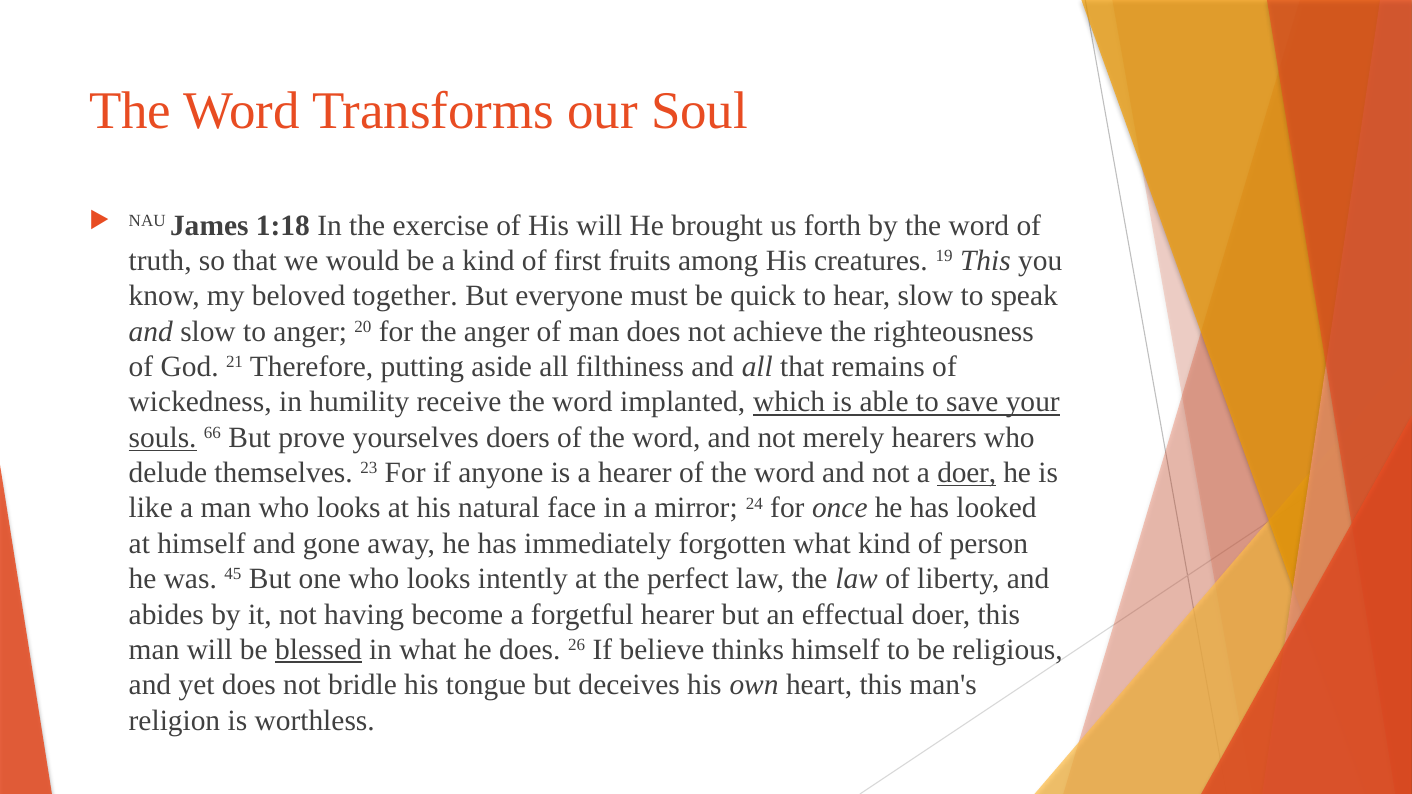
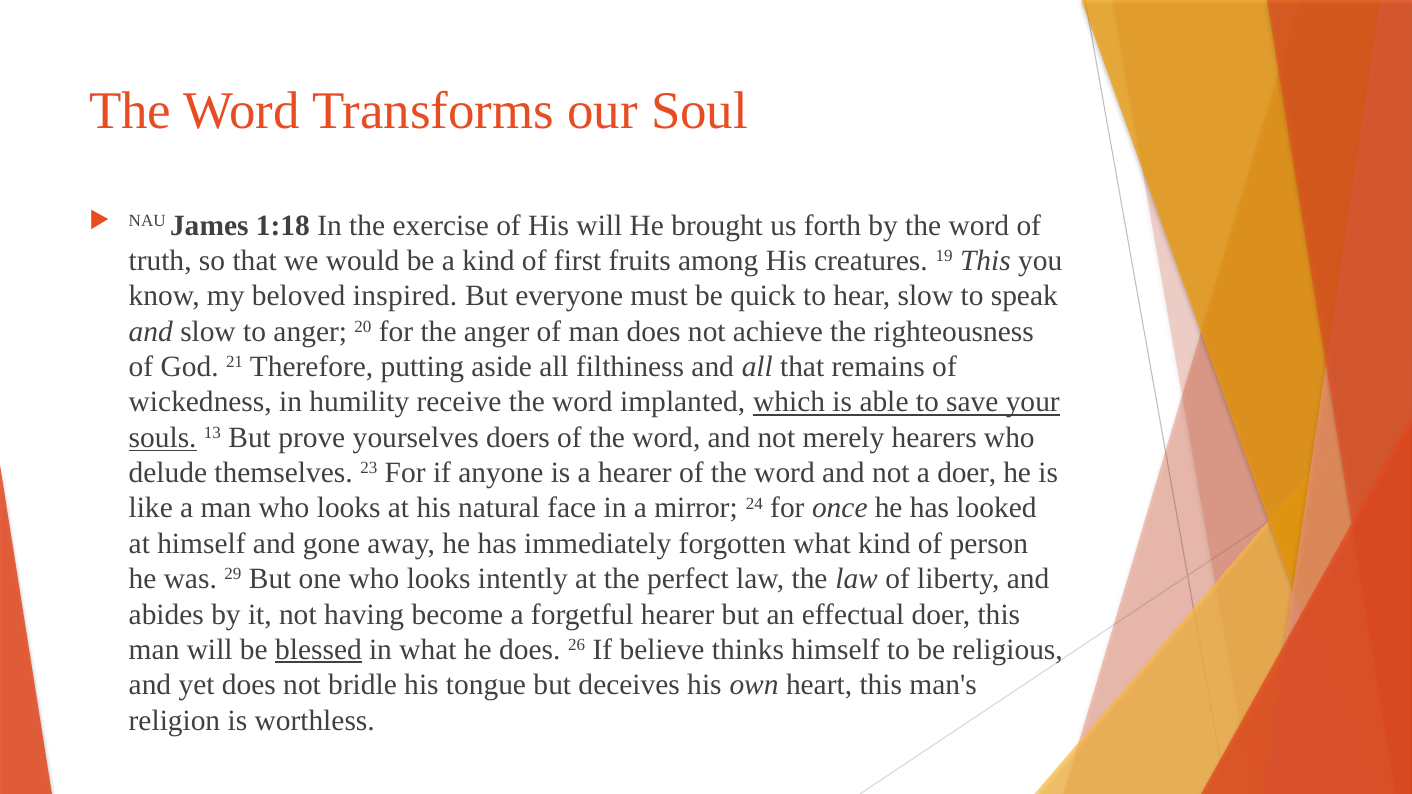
together: together -> inspired
66: 66 -> 13
doer at (967, 473) underline: present -> none
45: 45 -> 29
